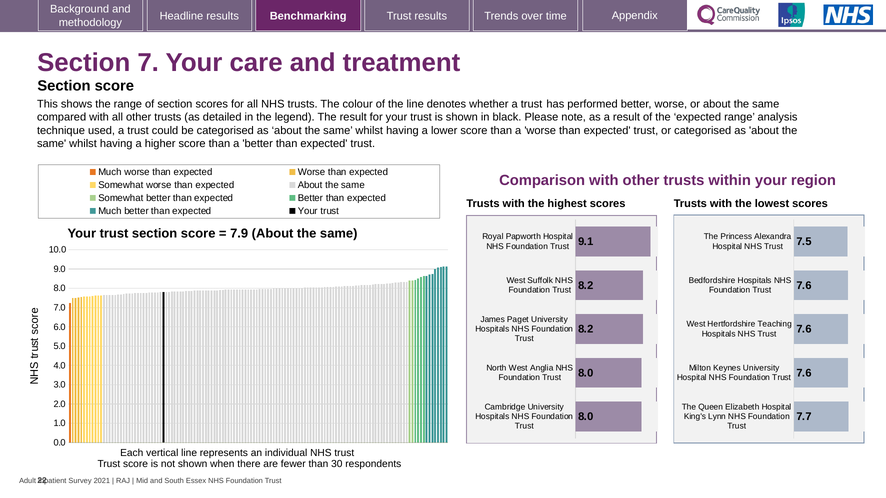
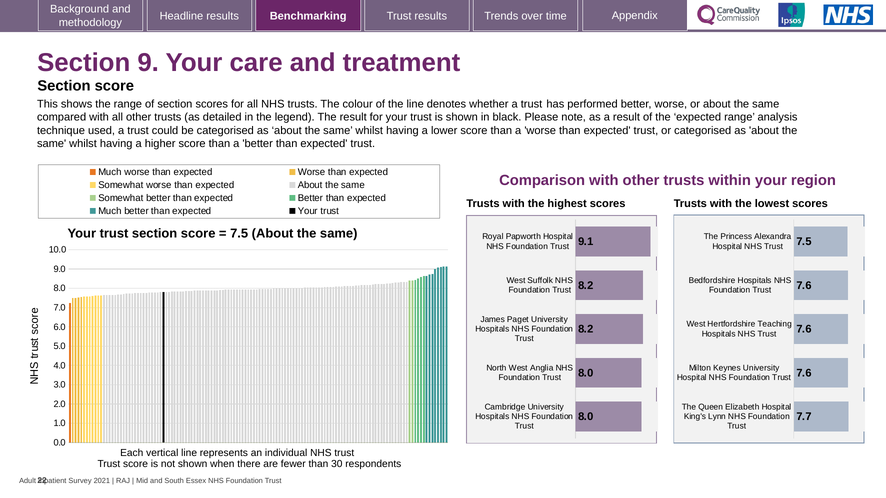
7: 7 -> 9
7.9 at (239, 234): 7.9 -> 7.5
